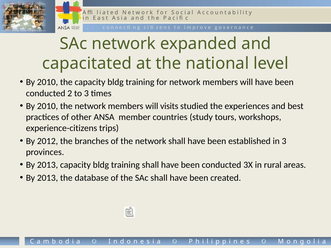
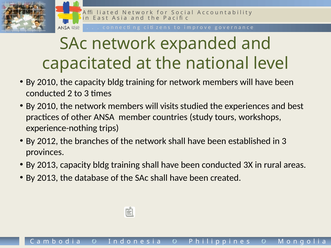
experience-citizens: experience-citizens -> experience-nothing
